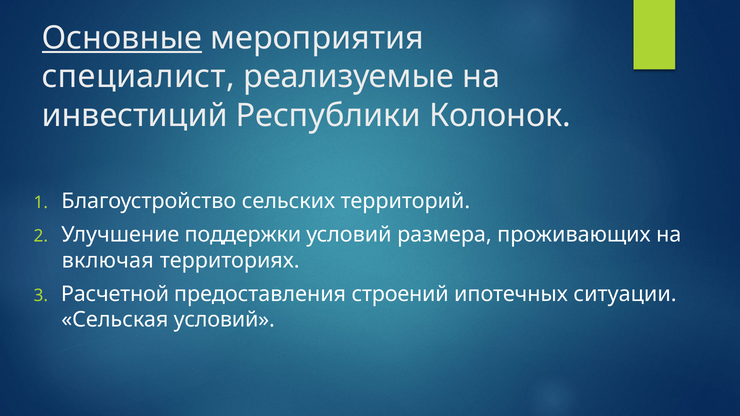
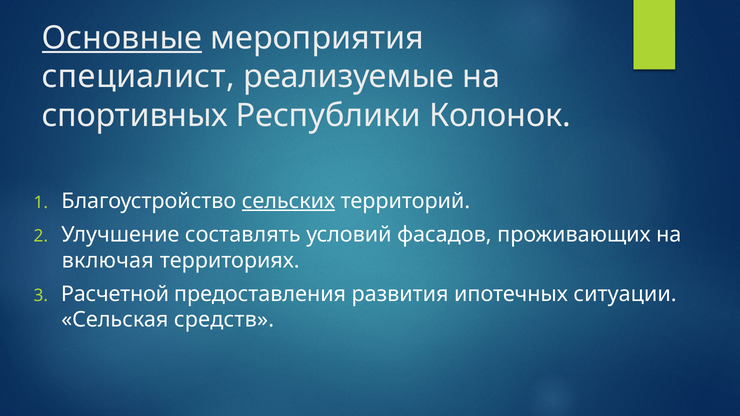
инвестиций: инвестиций -> спортивных
сельских underline: none -> present
поддержки: поддержки -> составлять
размера: размера -> фасадов
строений: строений -> развития
Сельская условий: условий -> средств
